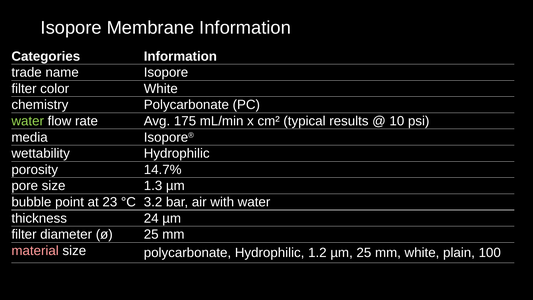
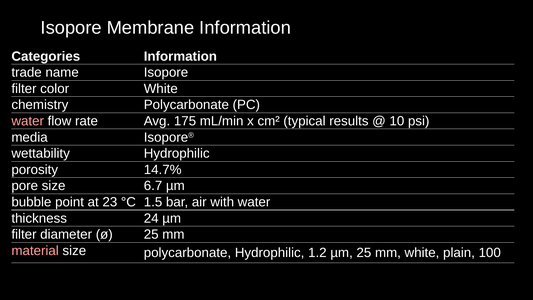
water at (28, 121) colour: light green -> pink
1.3: 1.3 -> 6.7
3.2: 3.2 -> 1.5
